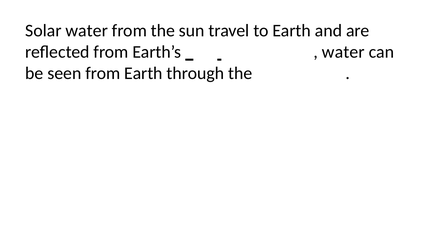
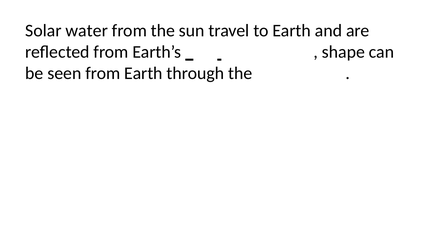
water at (343, 52): water -> shape
